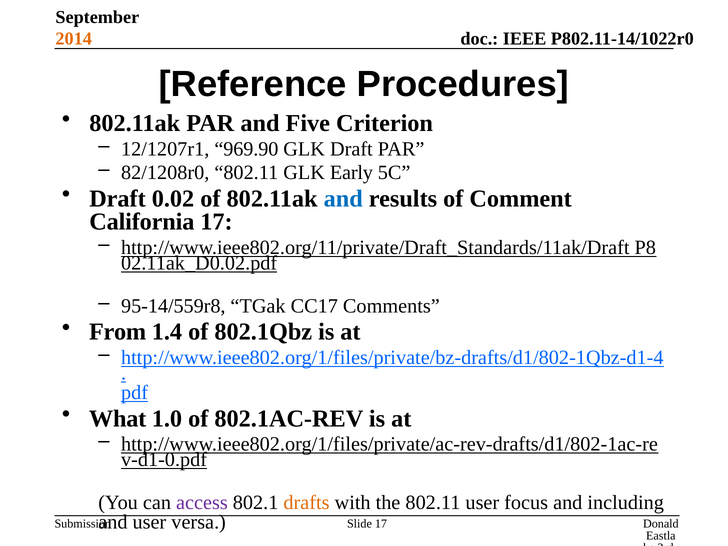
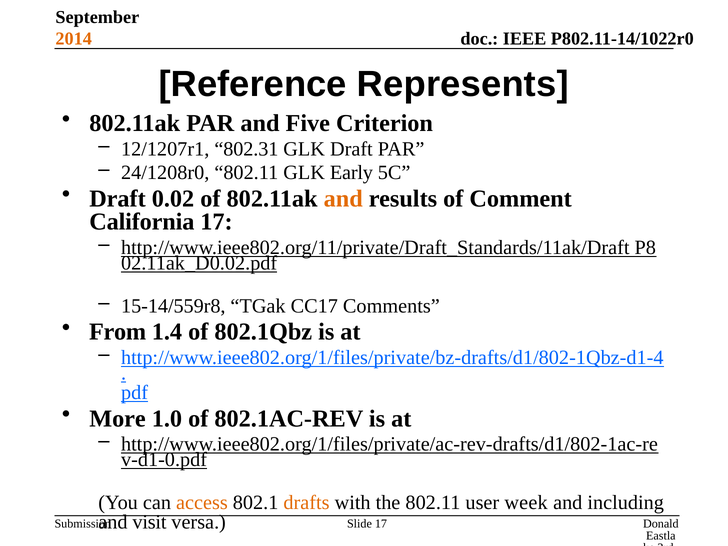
Procedures: Procedures -> Represents
969.90: 969.90 -> 802.31
82/1208r0: 82/1208r0 -> 24/1208r0
and at (343, 199) colour: blue -> orange
95-14/559r8: 95-14/559r8 -> 15-14/559r8
What: What -> More
access colour: purple -> orange
focus: focus -> week
and user: user -> visit
